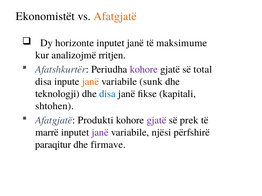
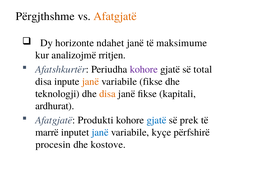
Ekonomistët: Ekonomistët -> Përgjthshme
horizonte inputet: inputet -> ndahet
variabile sunk: sunk -> fikse
disa at (107, 94) colour: blue -> orange
shtohen: shtohen -> ardhurat
gjatë at (157, 121) colour: purple -> blue
janë at (100, 133) colour: purple -> blue
njësi: njësi -> kyçe
paraqitur: paraqitur -> procesin
firmave: firmave -> kostove
